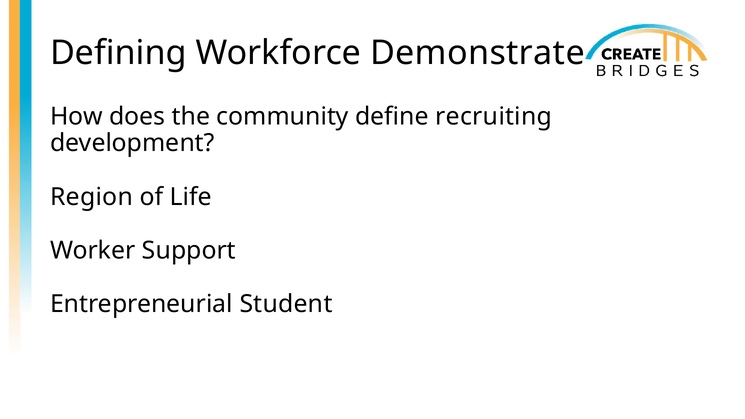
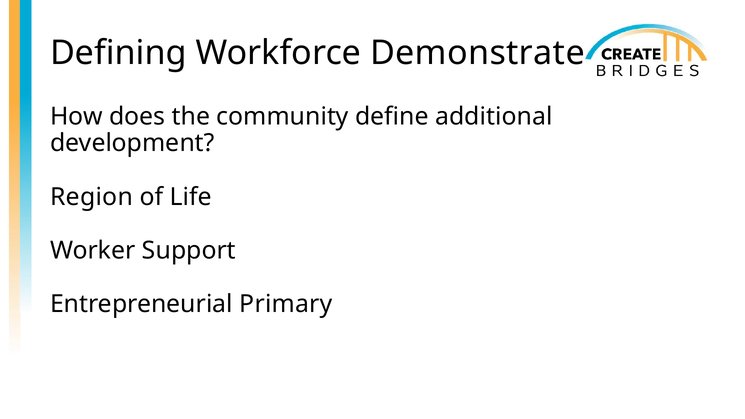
recruiting: recruiting -> additional
Student: Student -> Primary
